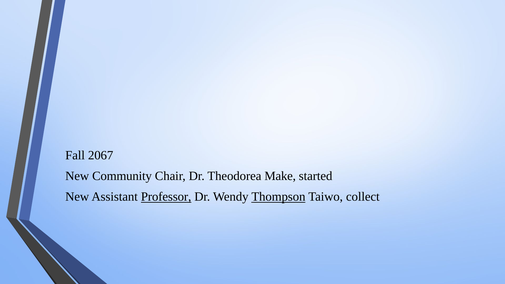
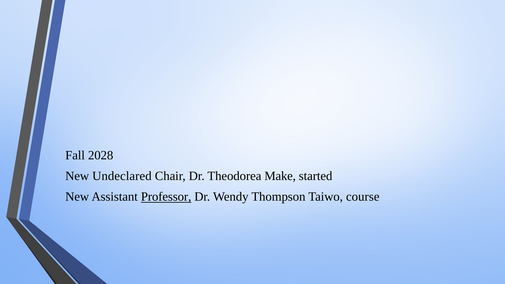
2067: 2067 -> 2028
Community: Community -> Undeclared
Thompson underline: present -> none
collect: collect -> course
